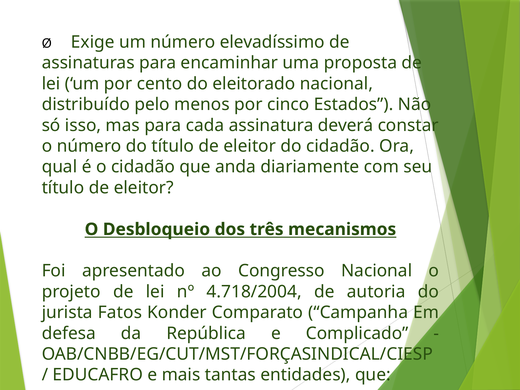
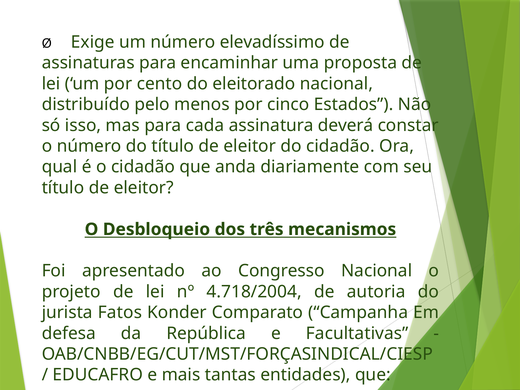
Complicado: Complicado -> Facultativas
